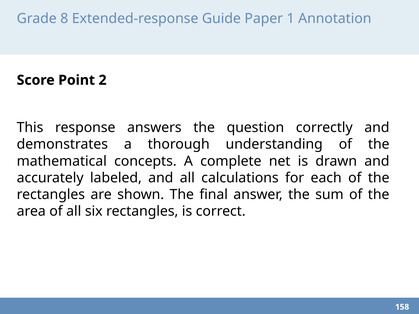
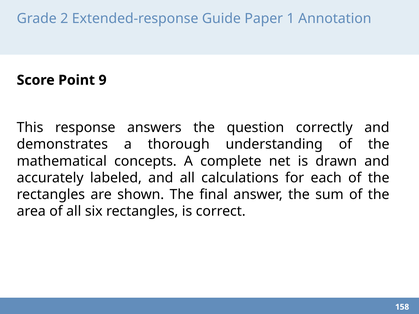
8: 8 -> 2
2: 2 -> 9
